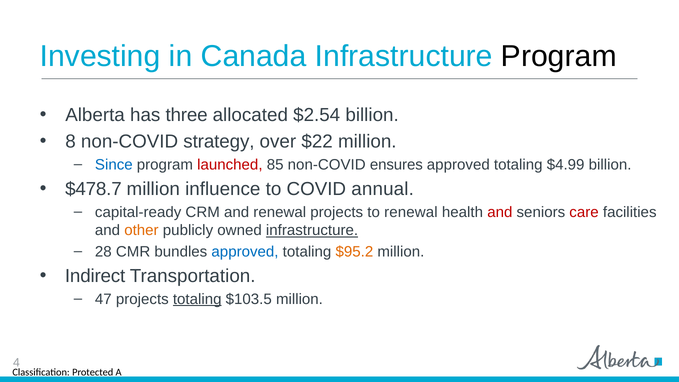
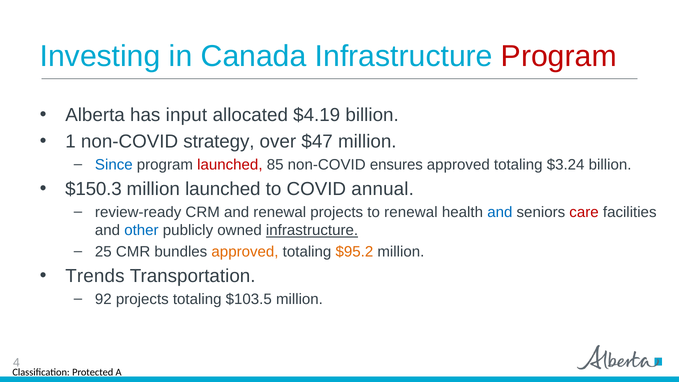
Program at (559, 56) colour: black -> red
three: three -> input
$2.54: $2.54 -> $4.19
8: 8 -> 1
$22: $22 -> $47
$4.99: $4.99 -> $3.24
$478.7: $478.7 -> $150.3
million influence: influence -> launched
capital-ready: capital-ready -> review-ready
and at (500, 212) colour: red -> blue
other colour: orange -> blue
28: 28 -> 25
approved at (245, 252) colour: blue -> orange
Indirect: Indirect -> Trends
47: 47 -> 92
totaling at (197, 299) underline: present -> none
